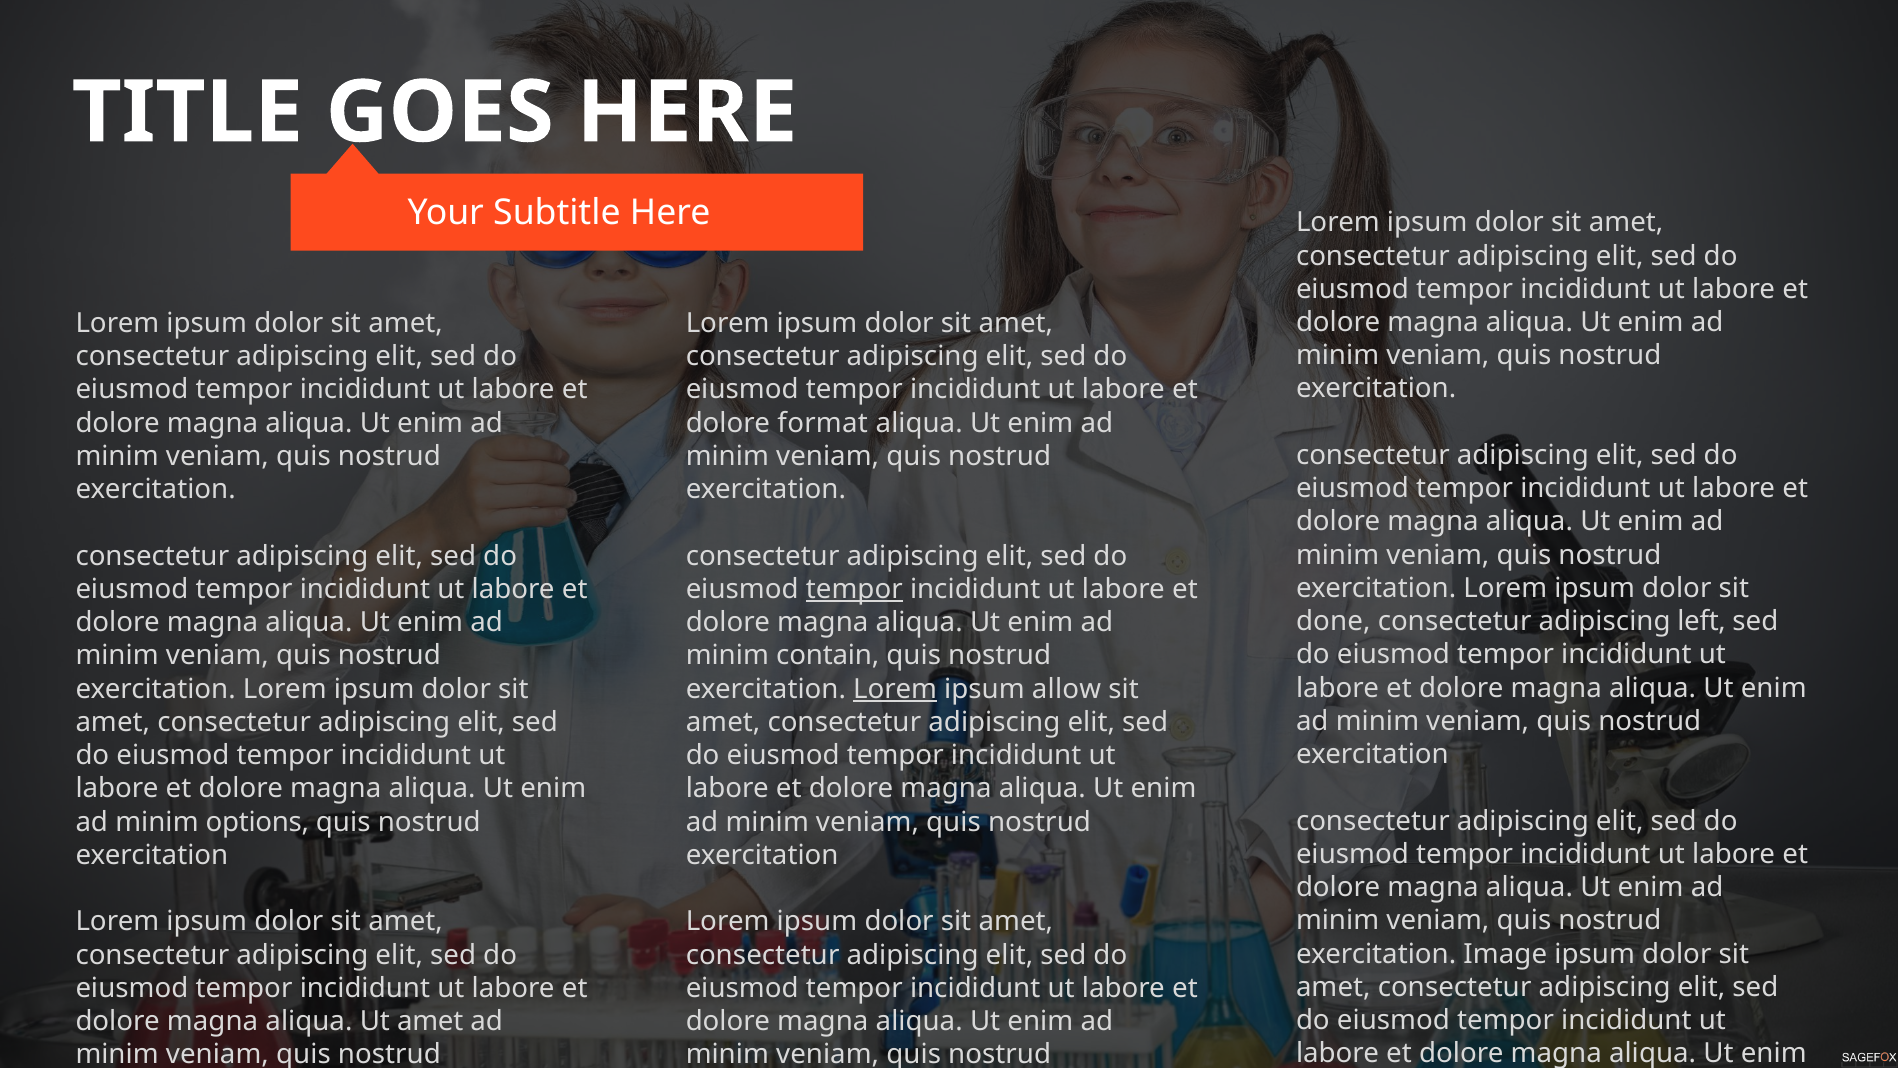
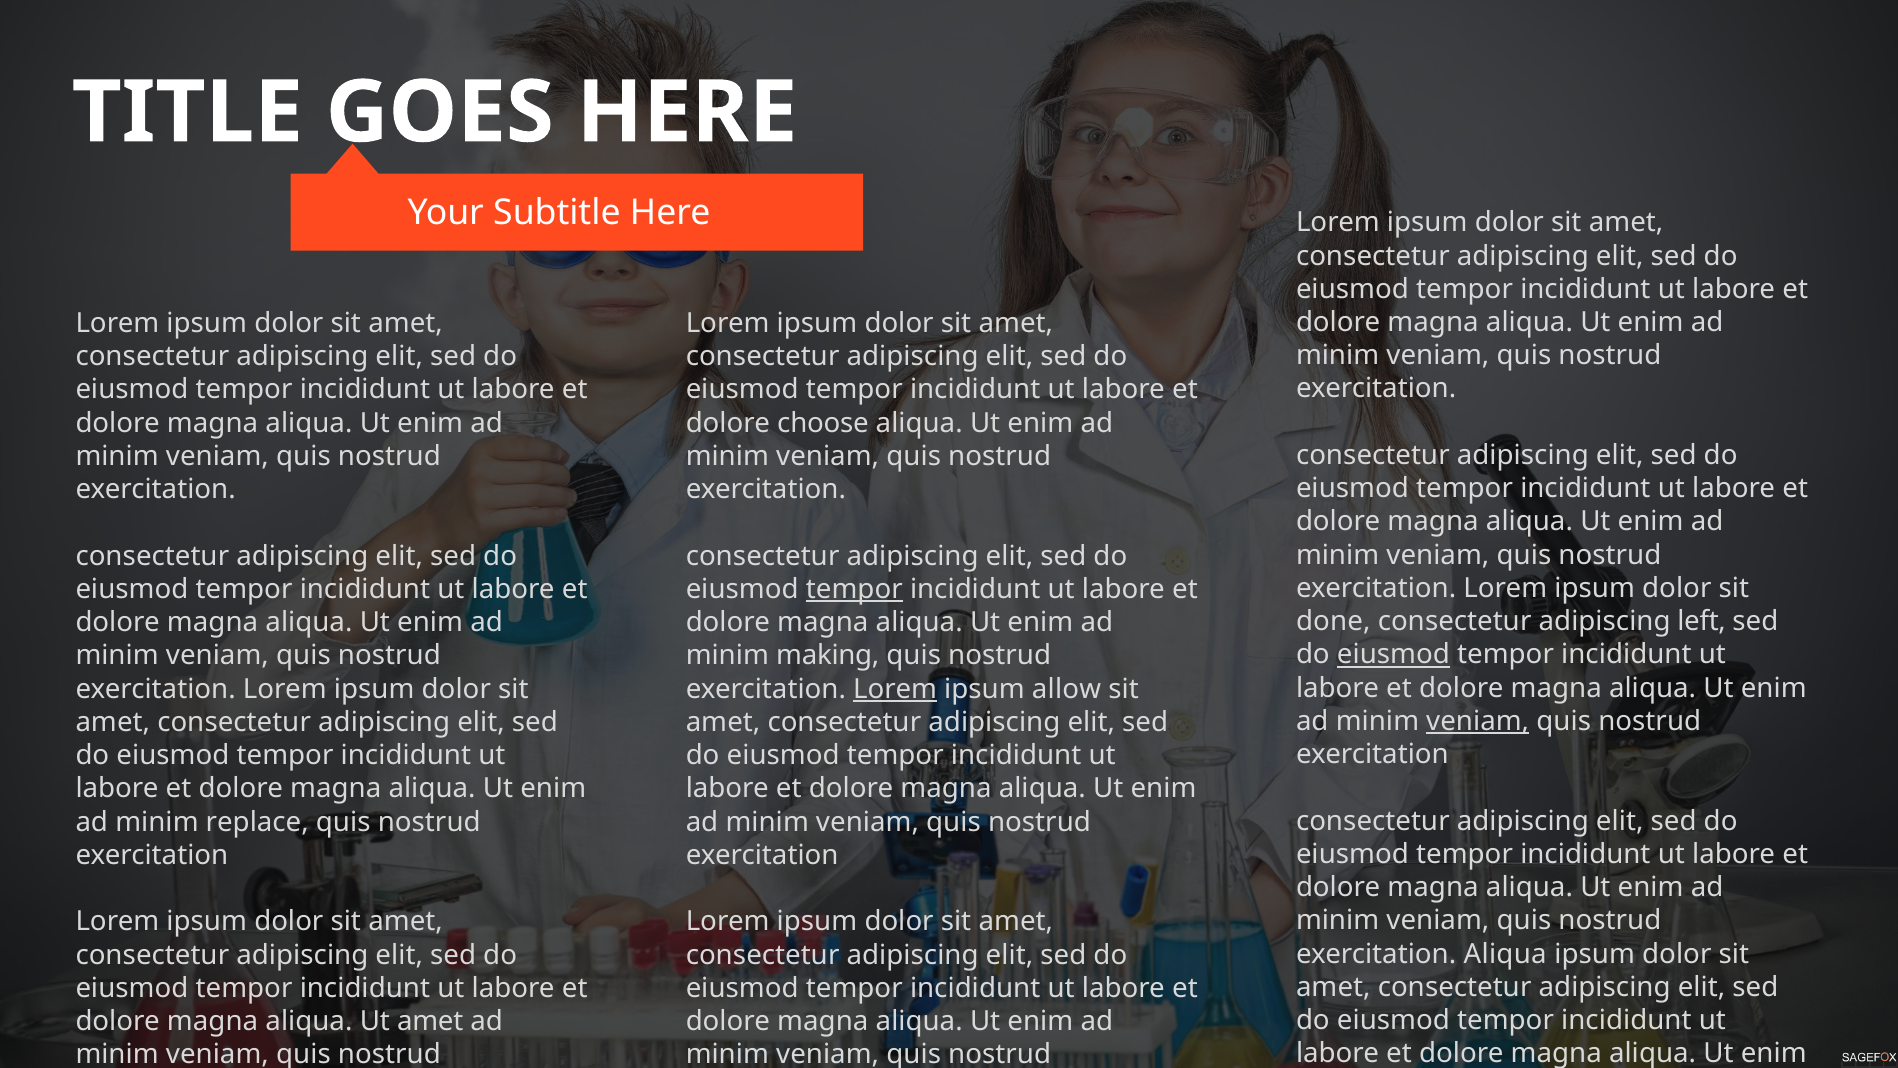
format: format -> choose
eiusmod at (1393, 655) underline: none -> present
contain: contain -> making
veniam at (1478, 721) underline: none -> present
options: options -> replace
exercitation Image: Image -> Aliqua
